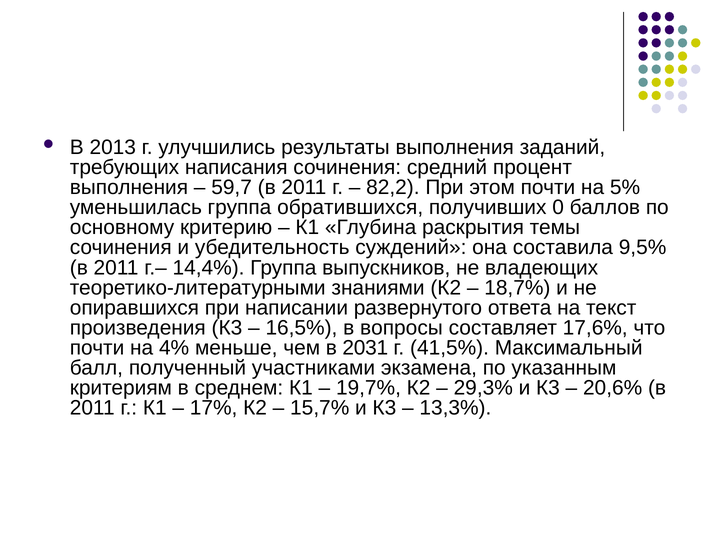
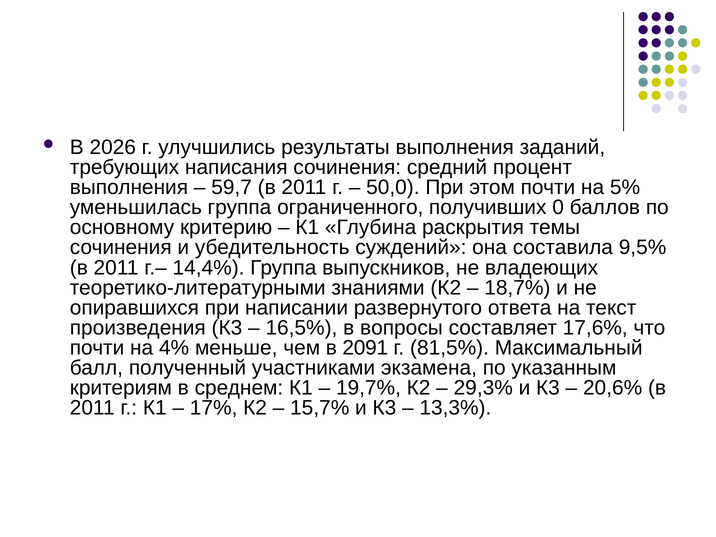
2013: 2013 -> 2026
82,2: 82,2 -> 50,0
обратившихся: обратившихся -> ограниченного
2031: 2031 -> 2091
41,5%: 41,5% -> 81,5%
